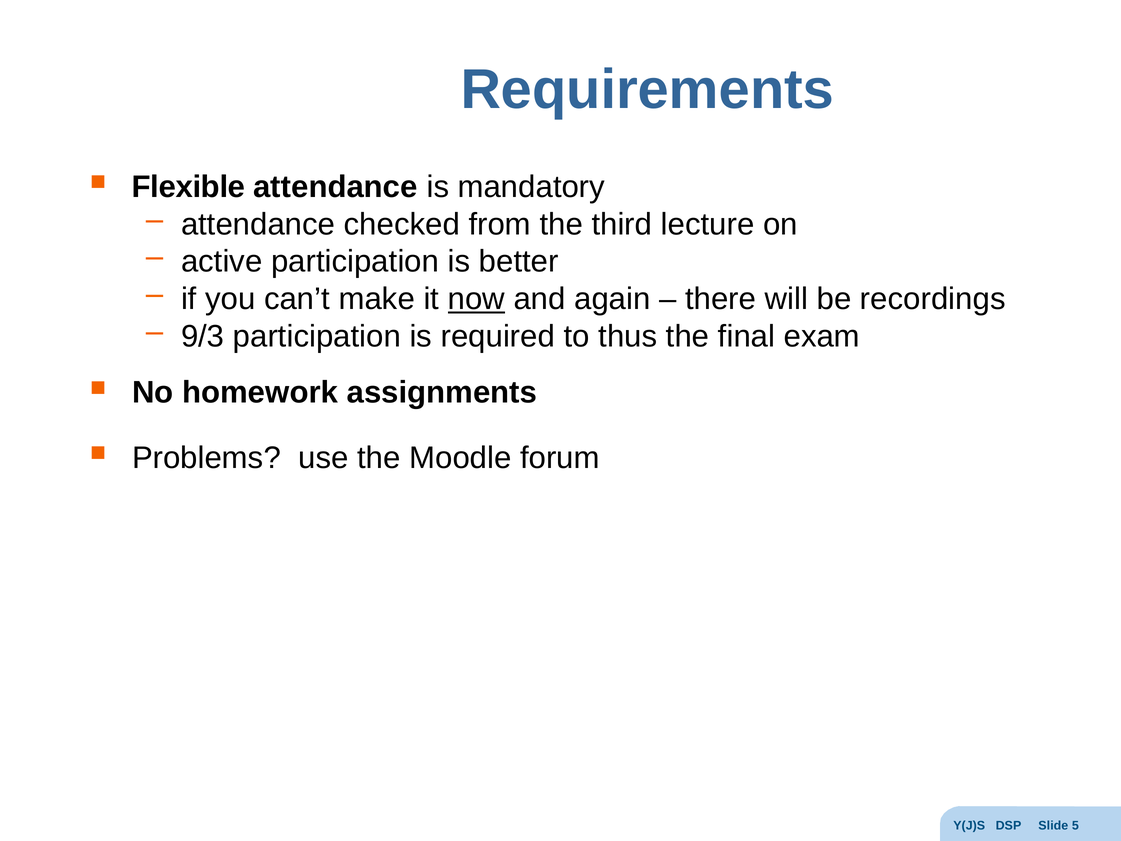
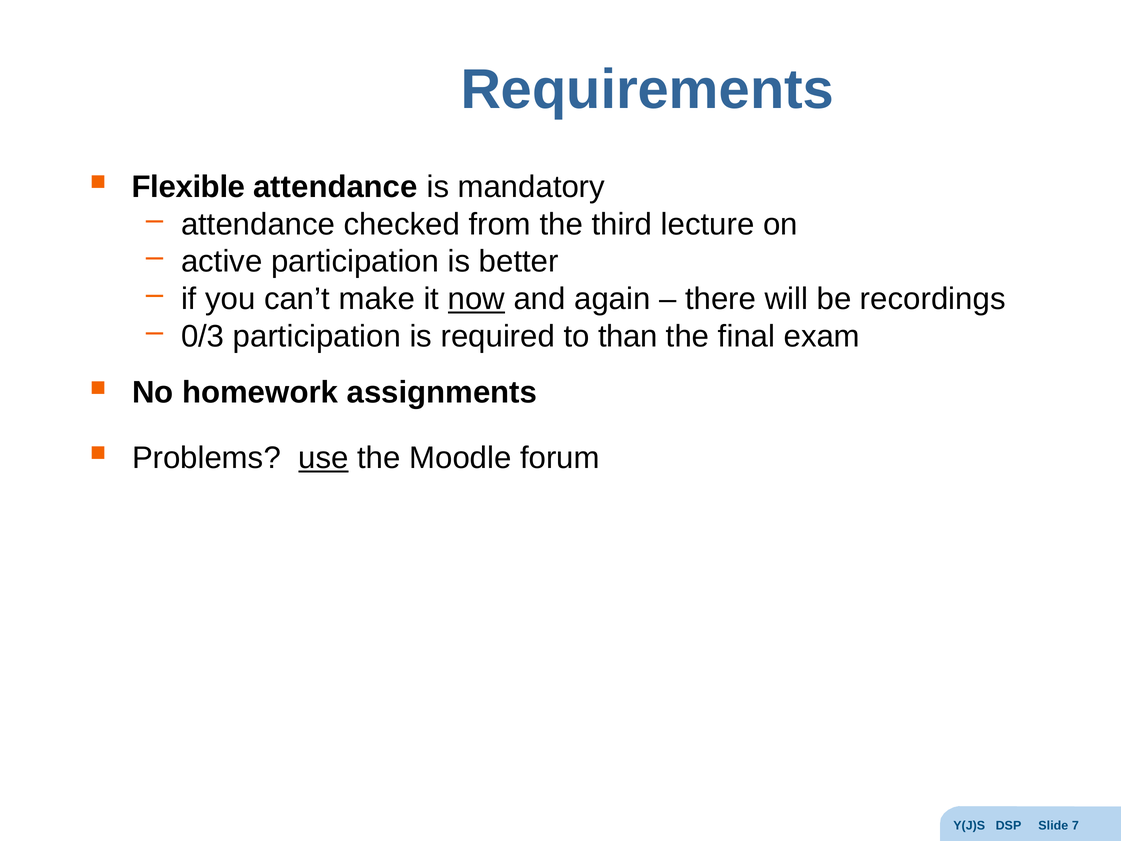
9/3: 9/3 -> 0/3
thus: thus -> than
use underline: none -> present
5: 5 -> 7
